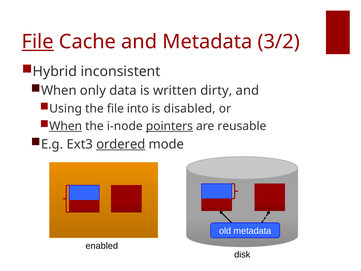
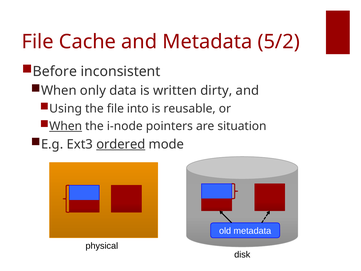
File at (38, 42) underline: present -> none
3/2: 3/2 -> 5/2
Hybrid: Hybrid -> Before
disabled: disabled -> reusable
pointers underline: present -> none
reusable: reusable -> situation
enabled: enabled -> physical
